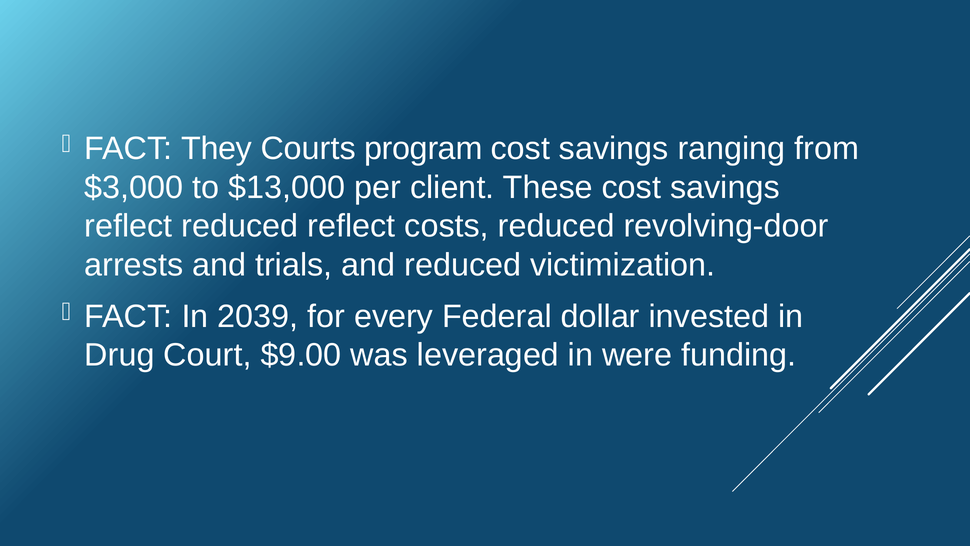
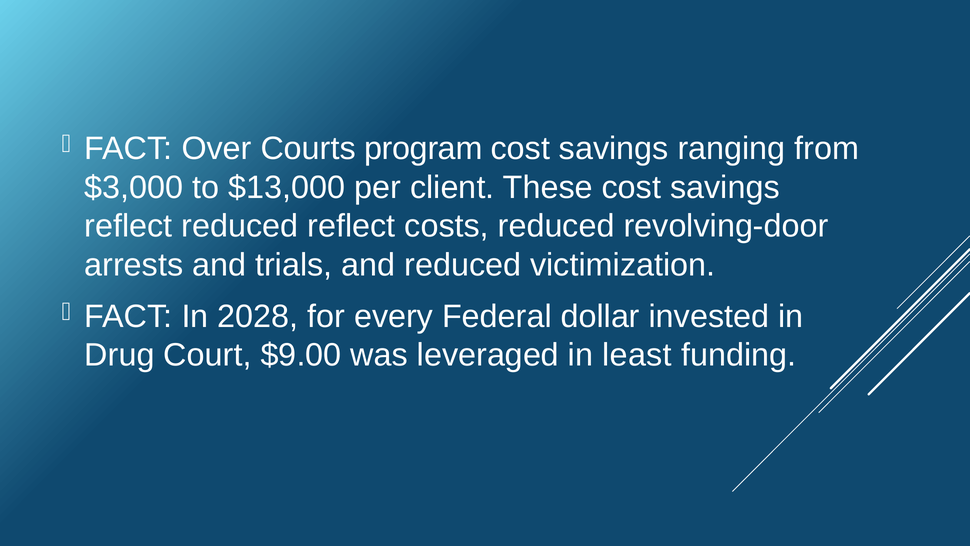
They: They -> Over
2039: 2039 -> 2028
were: were -> least
